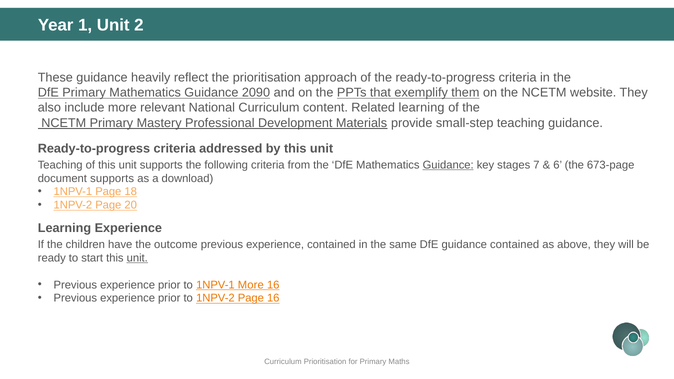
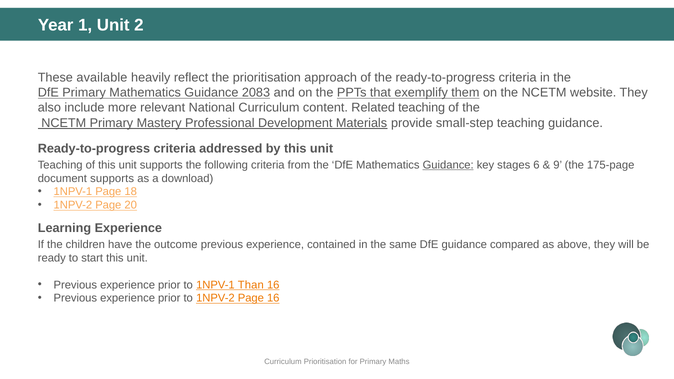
These guidance: guidance -> available
2090: 2090 -> 2083
Related learning: learning -> teaching
7: 7 -> 6
6: 6 -> 9
673-page: 673-page -> 175-page
guidance contained: contained -> compared
unit at (137, 258) underline: present -> none
1NPV-1 More: More -> Than
